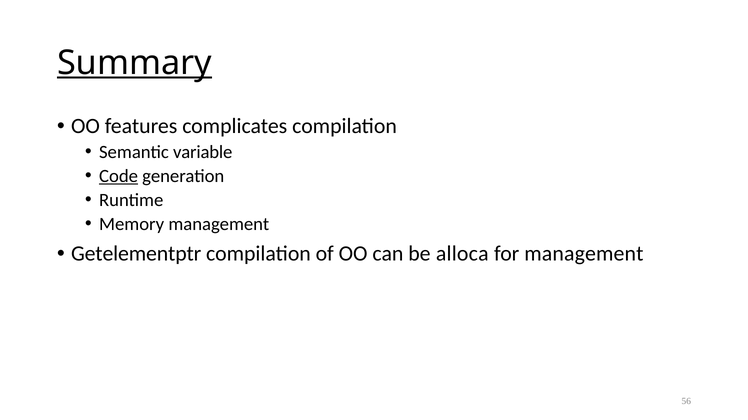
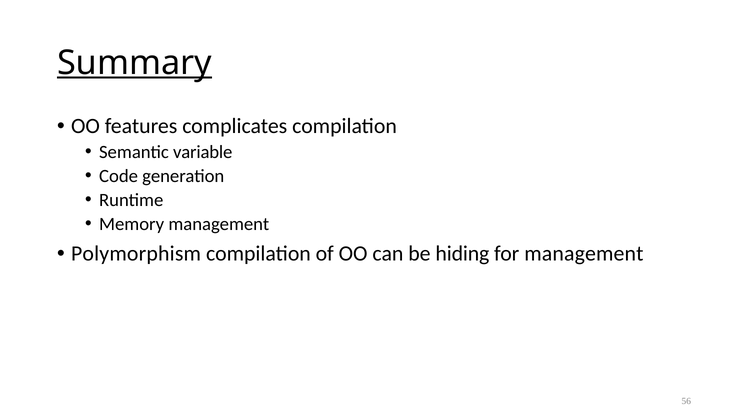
Code underline: present -> none
Getelementptr: Getelementptr -> Polymorphism
alloca: alloca -> hiding
